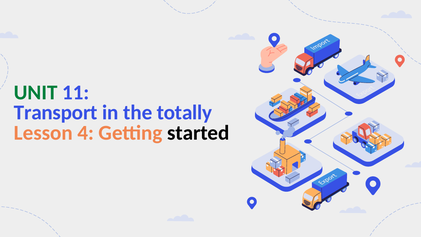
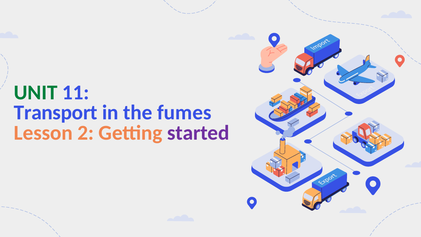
totally: totally -> fumes
4: 4 -> 2
started colour: black -> purple
